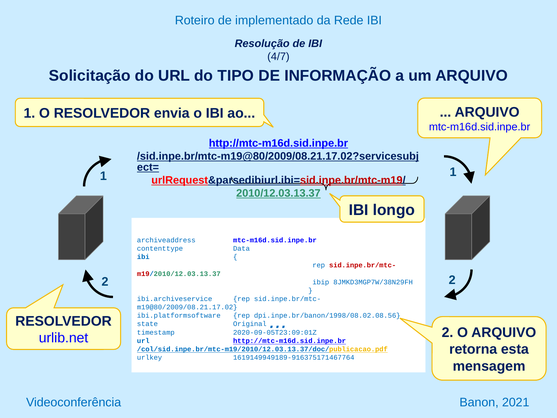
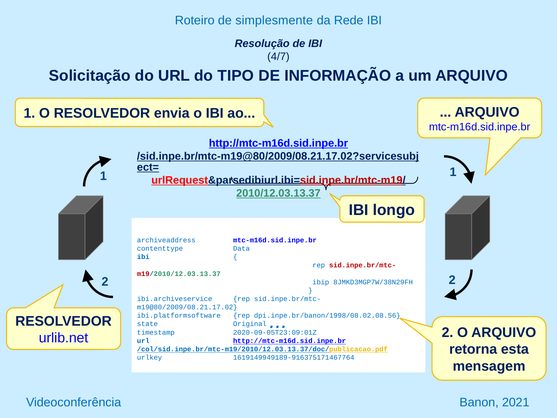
implementado: implementado -> simplesmente
